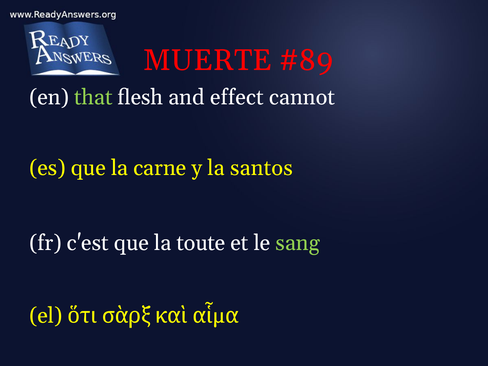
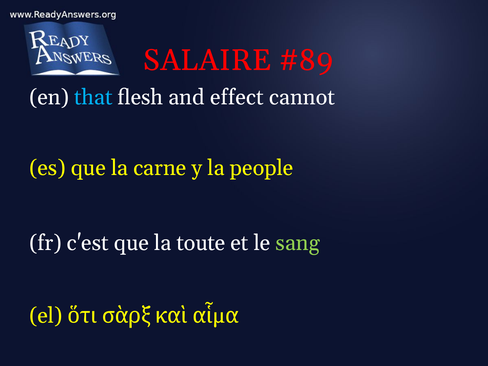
MUERTE: MUERTE -> SALAIRE
that colour: light green -> light blue
santos: santos -> people
